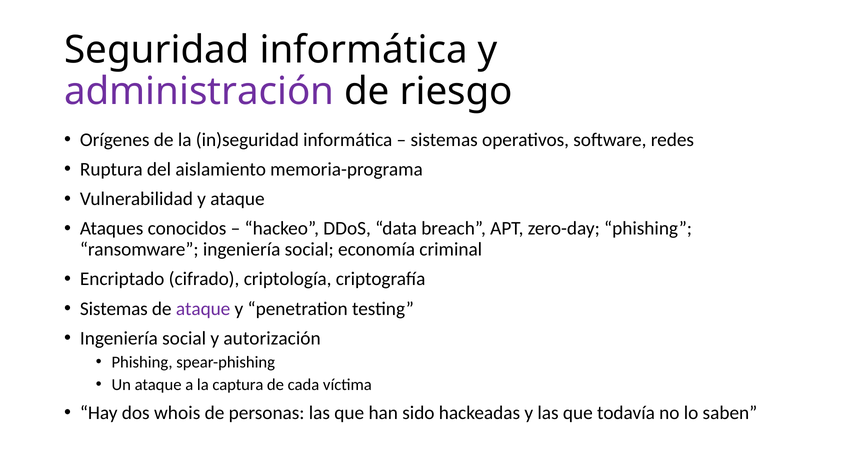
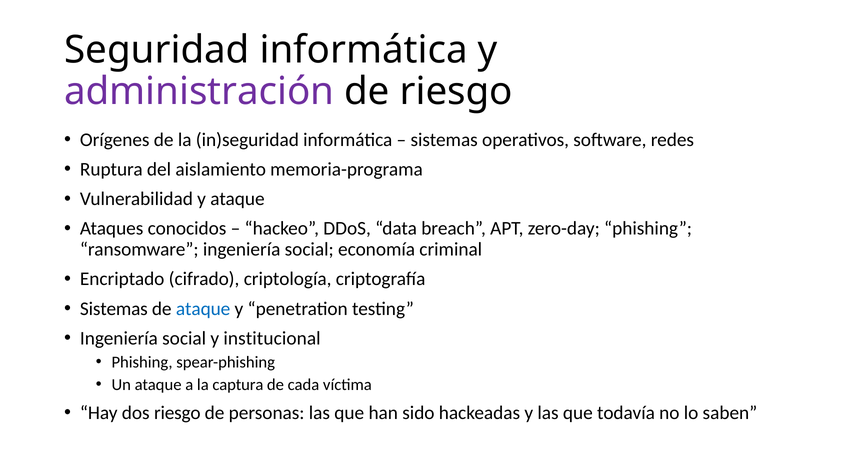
ataque at (203, 308) colour: purple -> blue
autorización: autorización -> institucional
dos whois: whois -> riesgo
